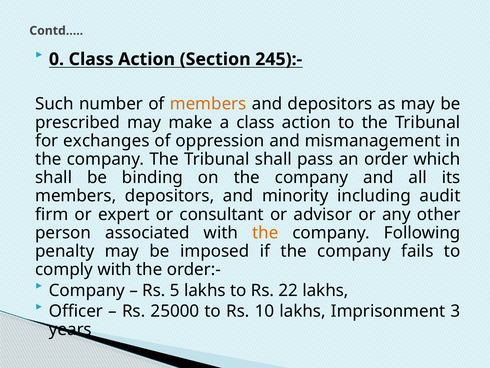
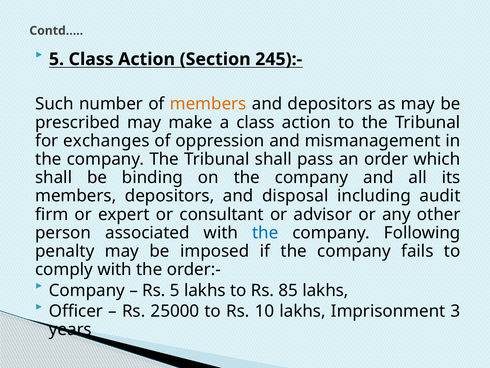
0 at (56, 59): 0 -> 5
minority: minority -> disposal
the at (265, 232) colour: orange -> blue
22: 22 -> 85
